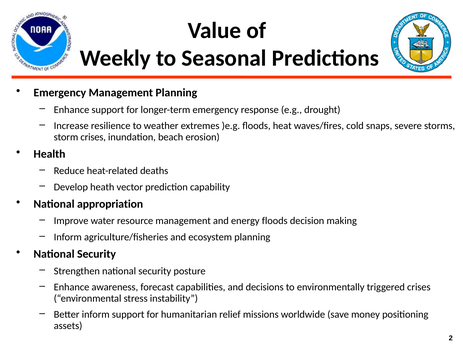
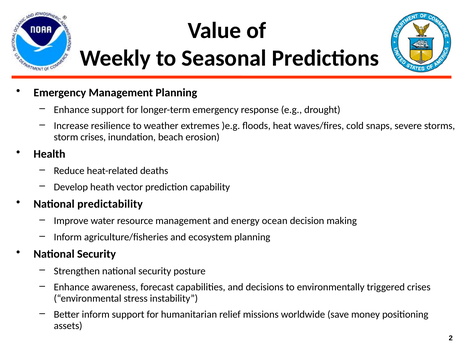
appropriation: appropriation -> predictability
energy floods: floods -> ocean
